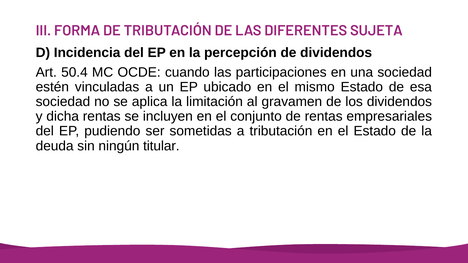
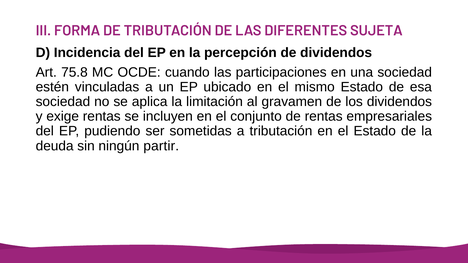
50.4: 50.4 -> 75.8
dicha: dicha -> exige
titular: titular -> partir
